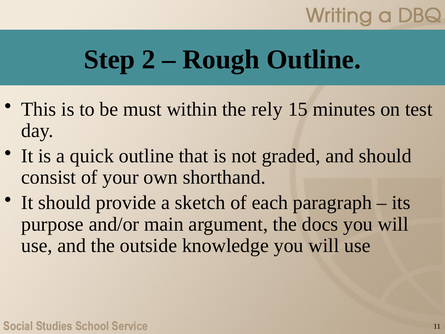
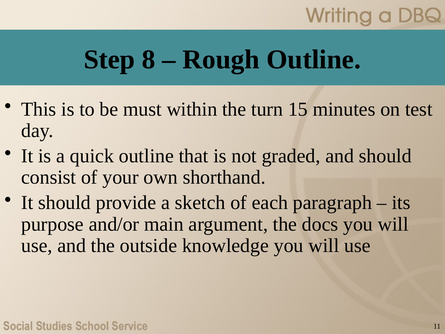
2: 2 -> 8
rely: rely -> turn
